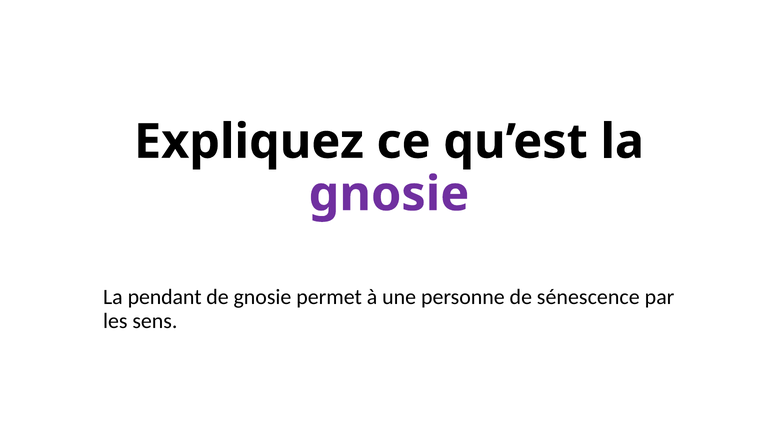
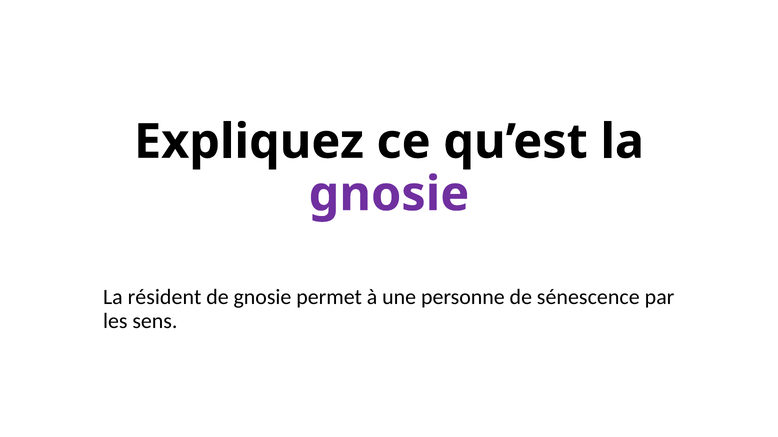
pendant: pendant -> résident
